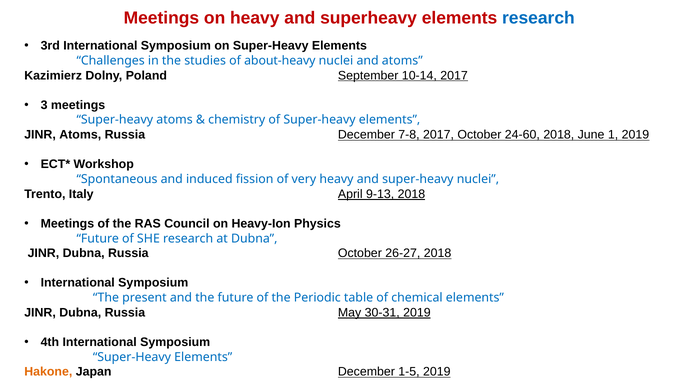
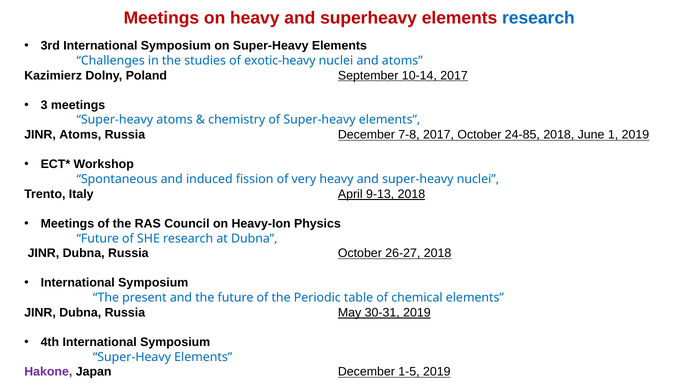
about-heavy: about-heavy -> exotic-heavy
24-60: 24-60 -> 24-85
Hakone colour: orange -> purple
